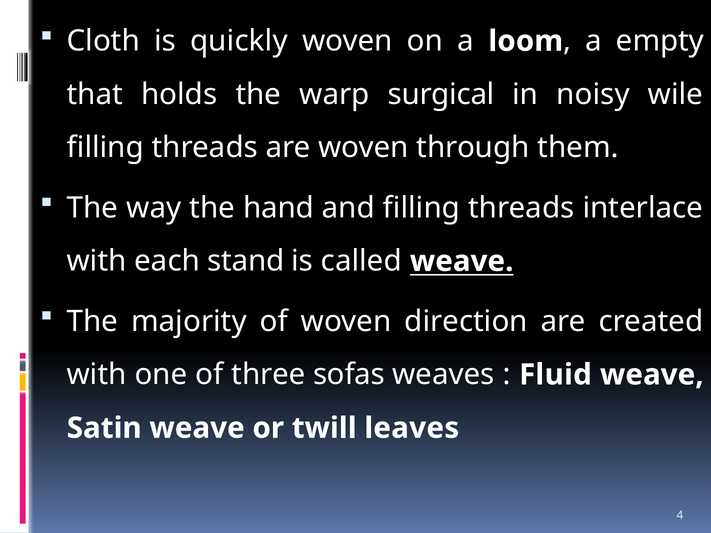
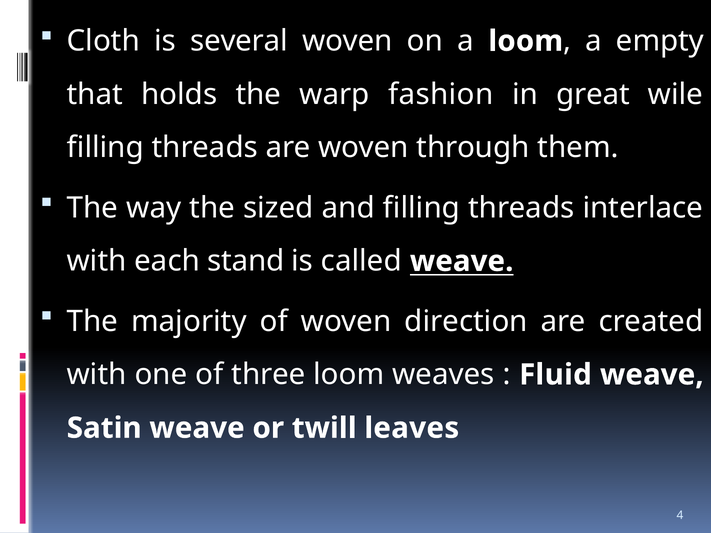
quickly: quickly -> several
surgical: surgical -> fashion
noisy: noisy -> great
hand: hand -> sized
three sofas: sofas -> loom
